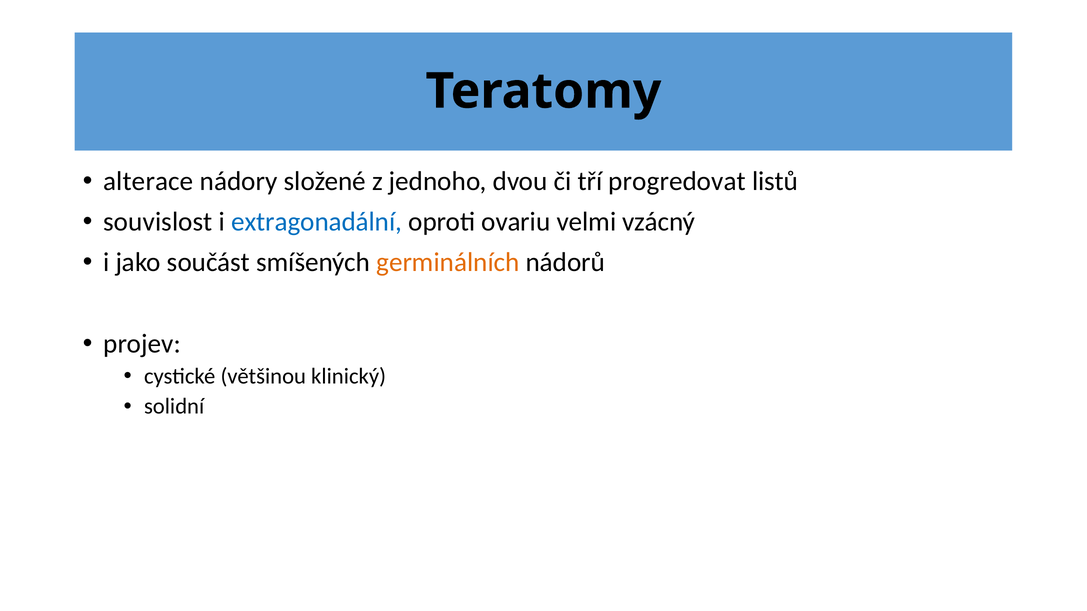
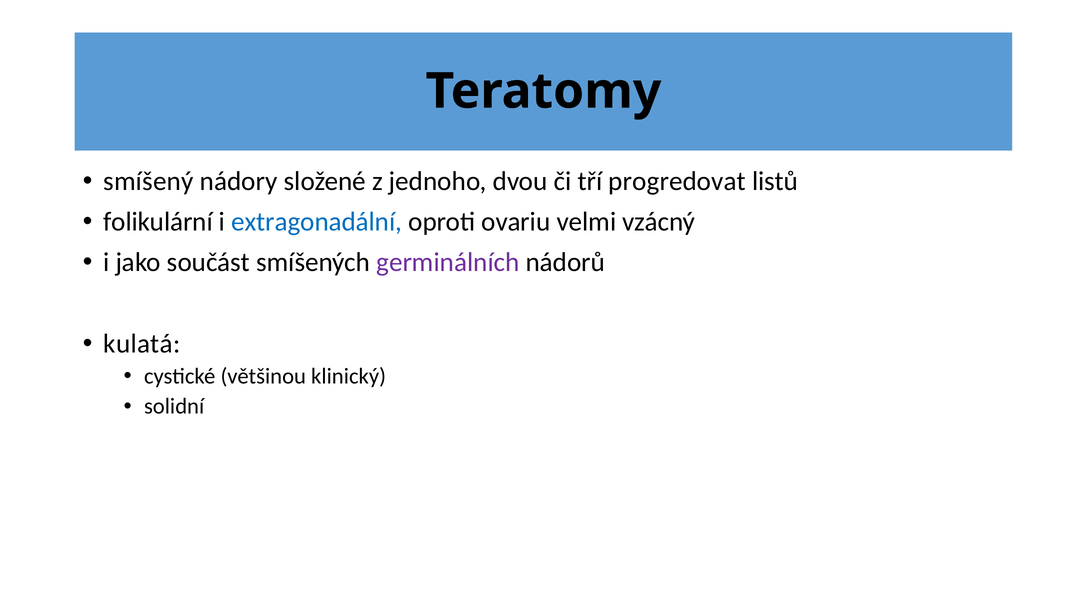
alterace: alterace -> smíšený
souvislost: souvislost -> folikulární
germinálních colour: orange -> purple
projev: projev -> kulatá
